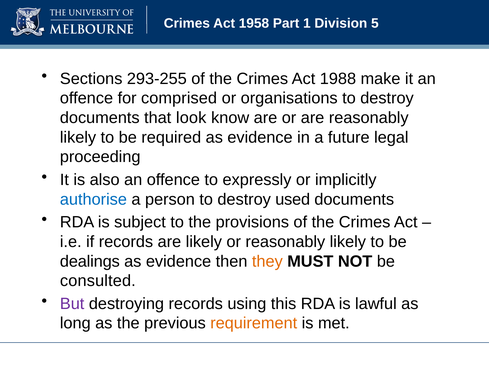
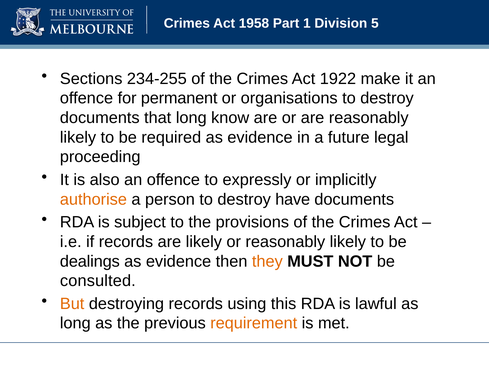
293-255: 293-255 -> 234-255
1988: 1988 -> 1922
comprised: comprised -> permanent
that look: look -> long
authorise colour: blue -> orange
used: used -> have
But colour: purple -> orange
